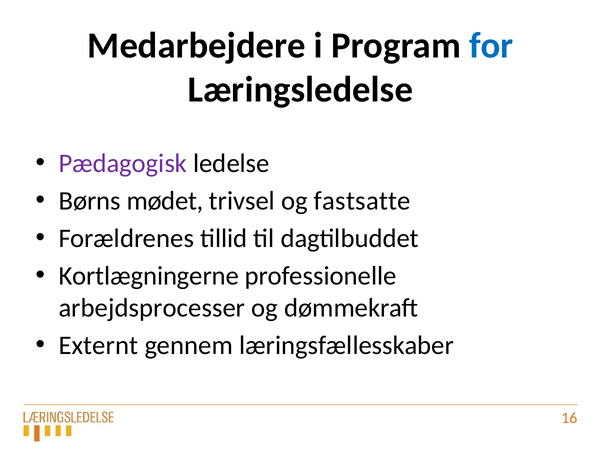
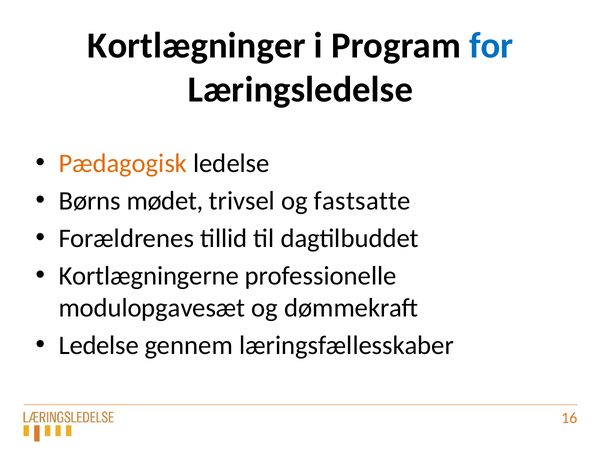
Medarbejdere: Medarbejdere -> Kortlægninger
Pædagogisk colour: purple -> orange
arbejdsprocesser: arbejdsprocesser -> modulopgavesæt
Externt at (98, 345): Externt -> Ledelse
